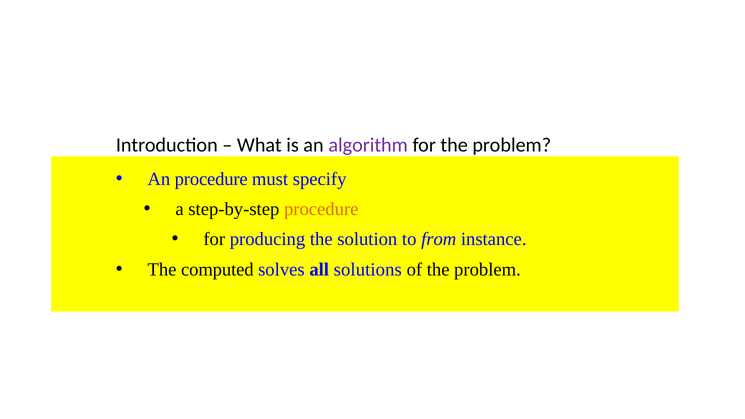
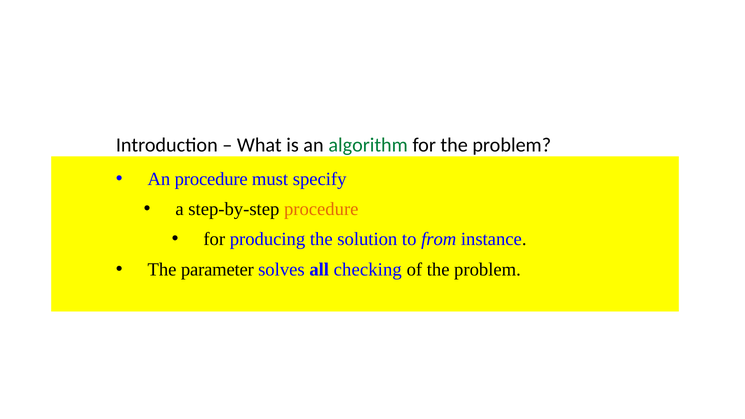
algorithm colour: purple -> green
computed: computed -> parameter
solutions: solutions -> checking
